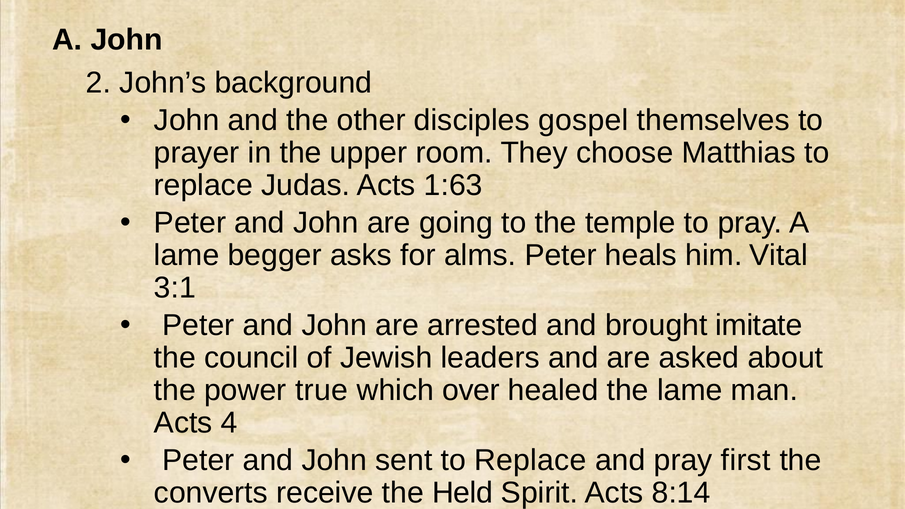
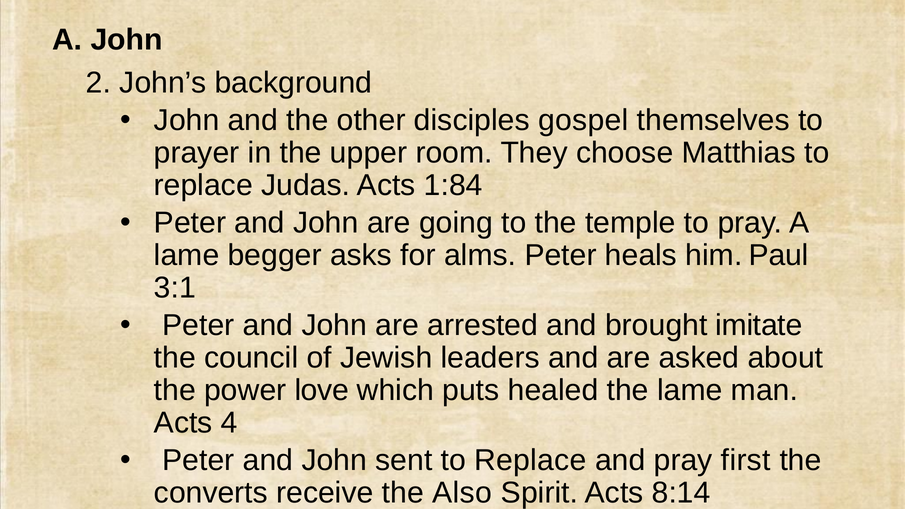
1:63: 1:63 -> 1:84
Vital: Vital -> Paul
true: true -> love
over: over -> puts
Held: Held -> Also
